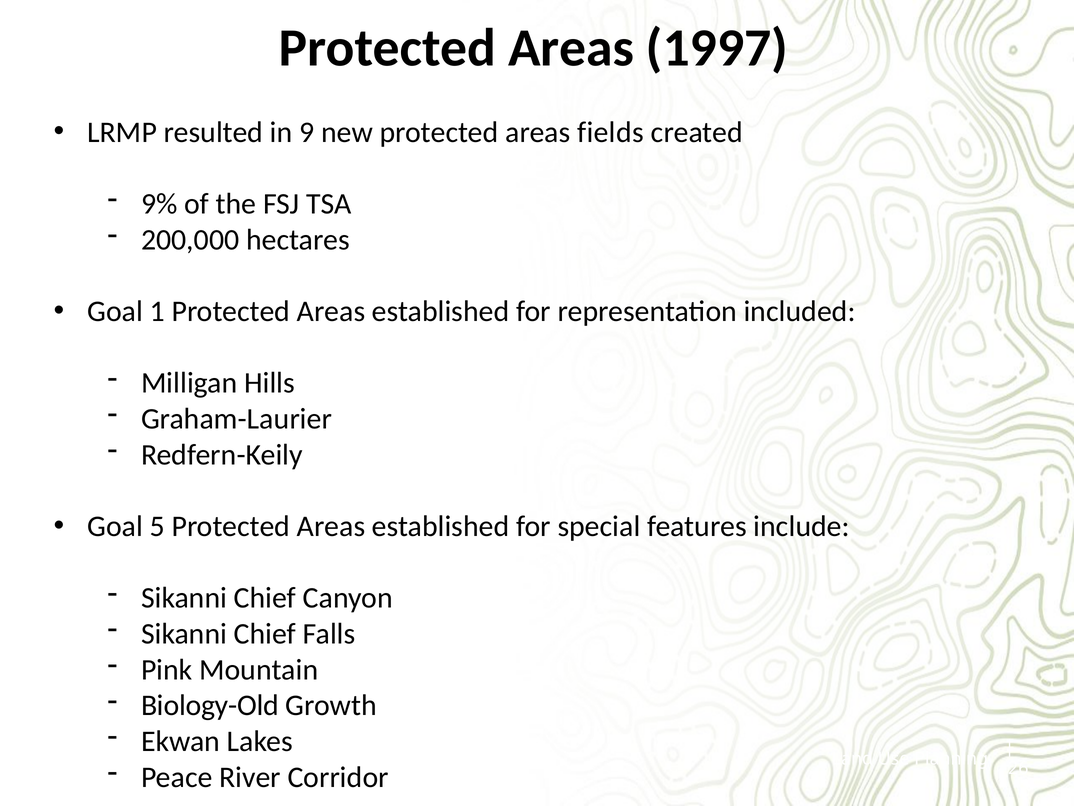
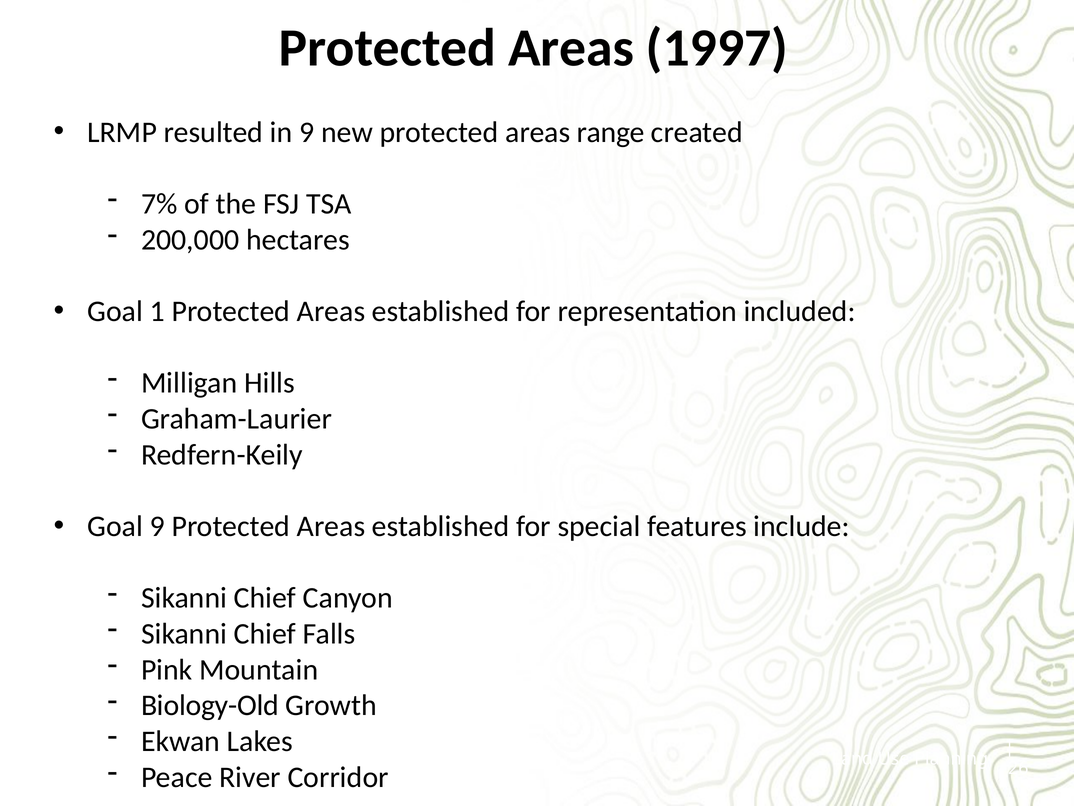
fields: fields -> range
9%: 9% -> 7%
Goal 5: 5 -> 9
